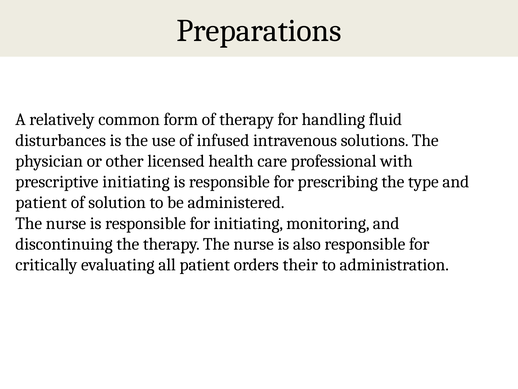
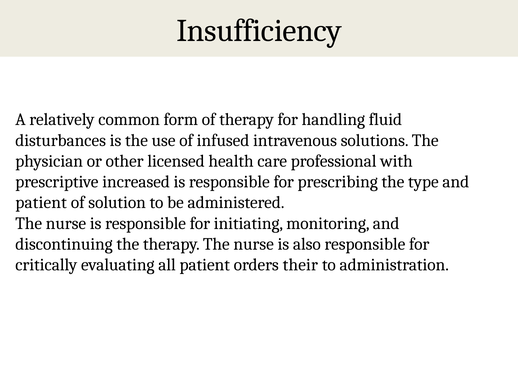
Preparations: Preparations -> Insufficiency
prescriptive initiating: initiating -> increased
